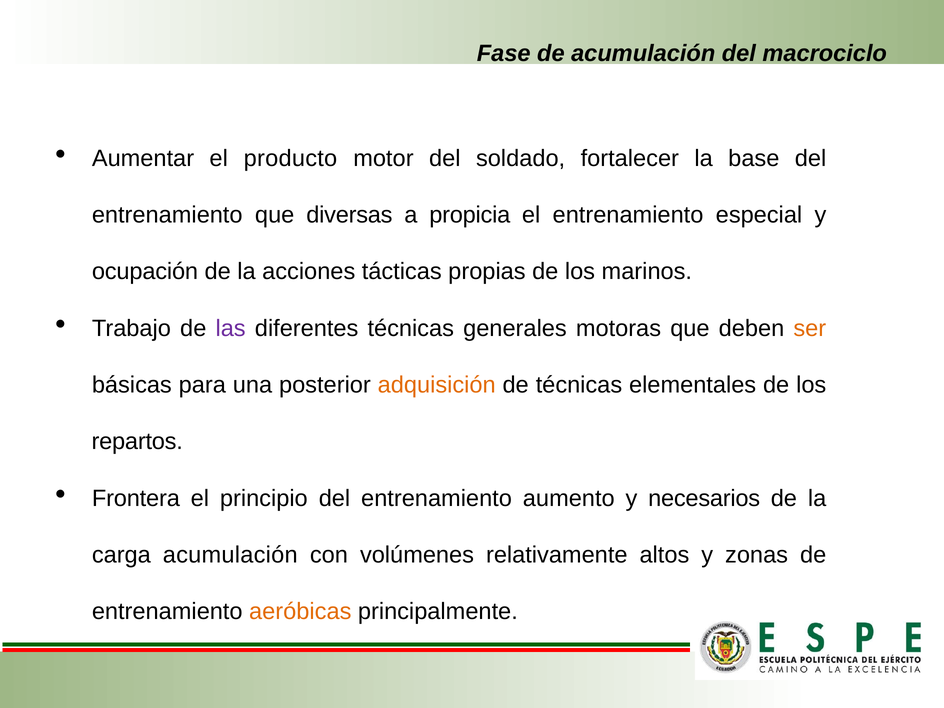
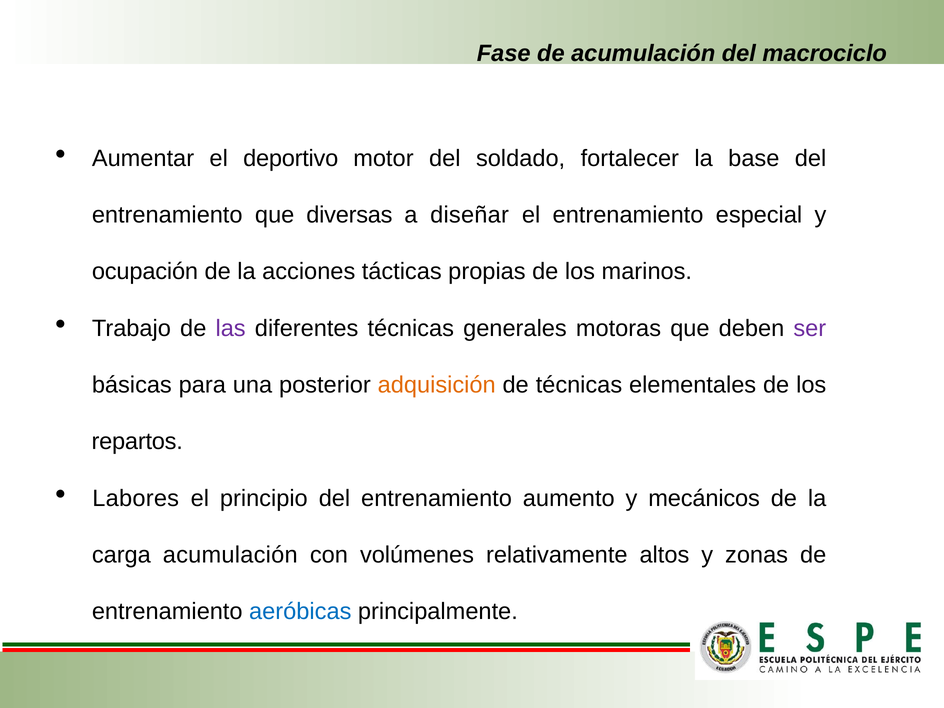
producto: producto -> deportivo
propicia: propicia -> diseñar
ser colour: orange -> purple
Frontera: Frontera -> Labores
necesarios: necesarios -> mecánicos
aeróbicas colour: orange -> blue
